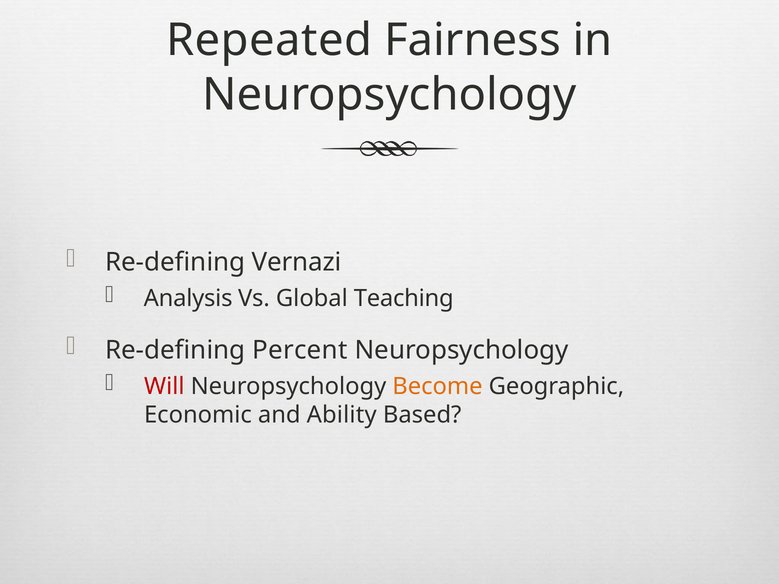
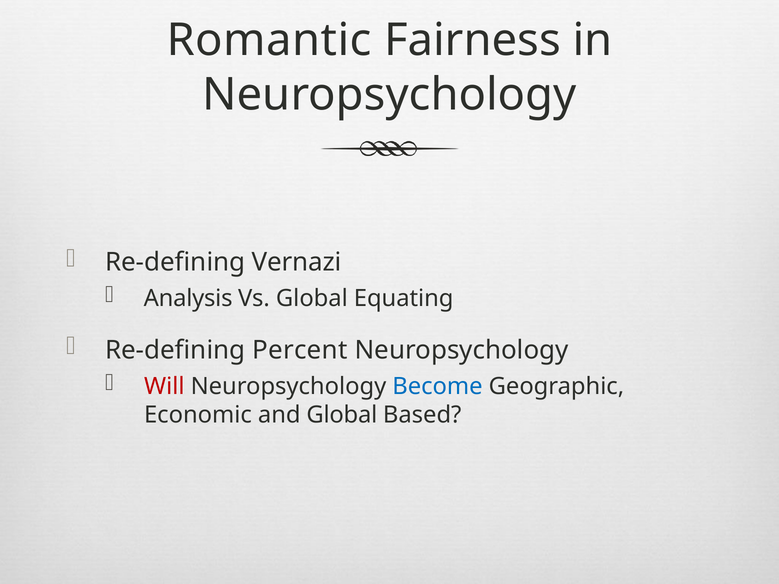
Repeated: Repeated -> Romantic
Teaching: Teaching -> Equating
Become colour: orange -> blue
and Ability: Ability -> Global
